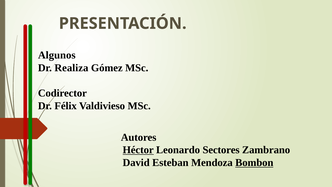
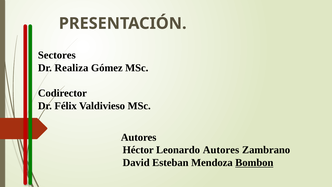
Algunos: Algunos -> Sectores
Héctor underline: present -> none
Leonardo Sectores: Sectores -> Autores
